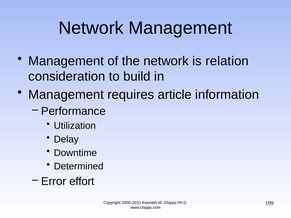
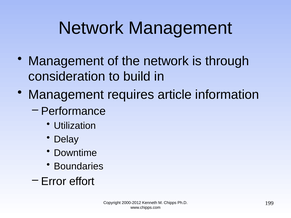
relation: relation -> through
Determined: Determined -> Boundaries
